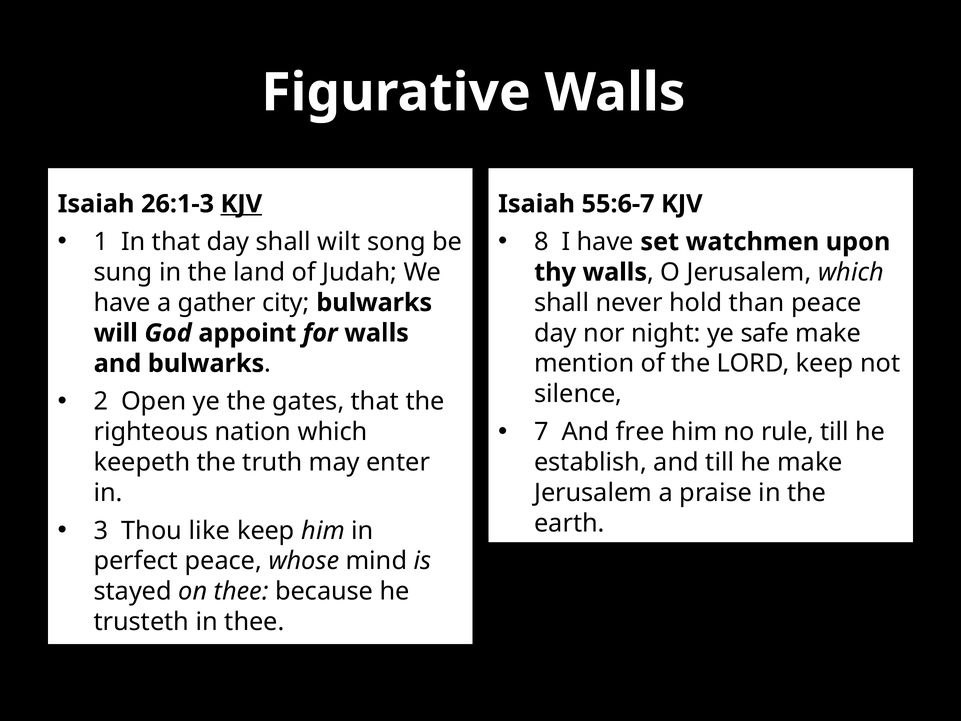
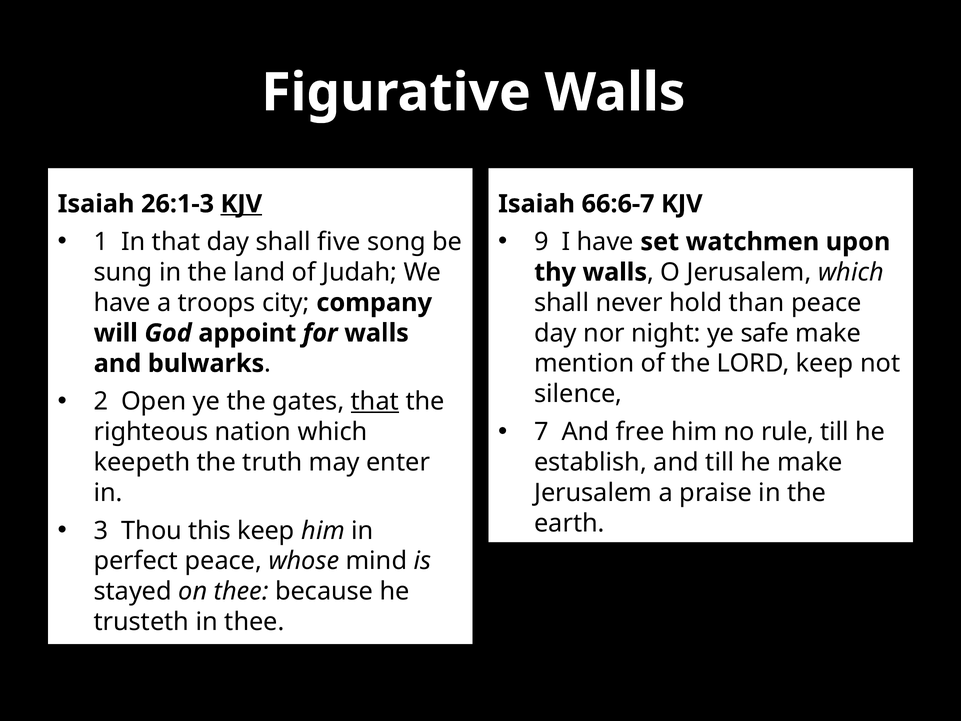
55:6-7: 55:6-7 -> 66:6-7
wilt: wilt -> five
8: 8 -> 9
gather: gather -> troops
city bulwarks: bulwarks -> company
that at (375, 401) underline: none -> present
like: like -> this
